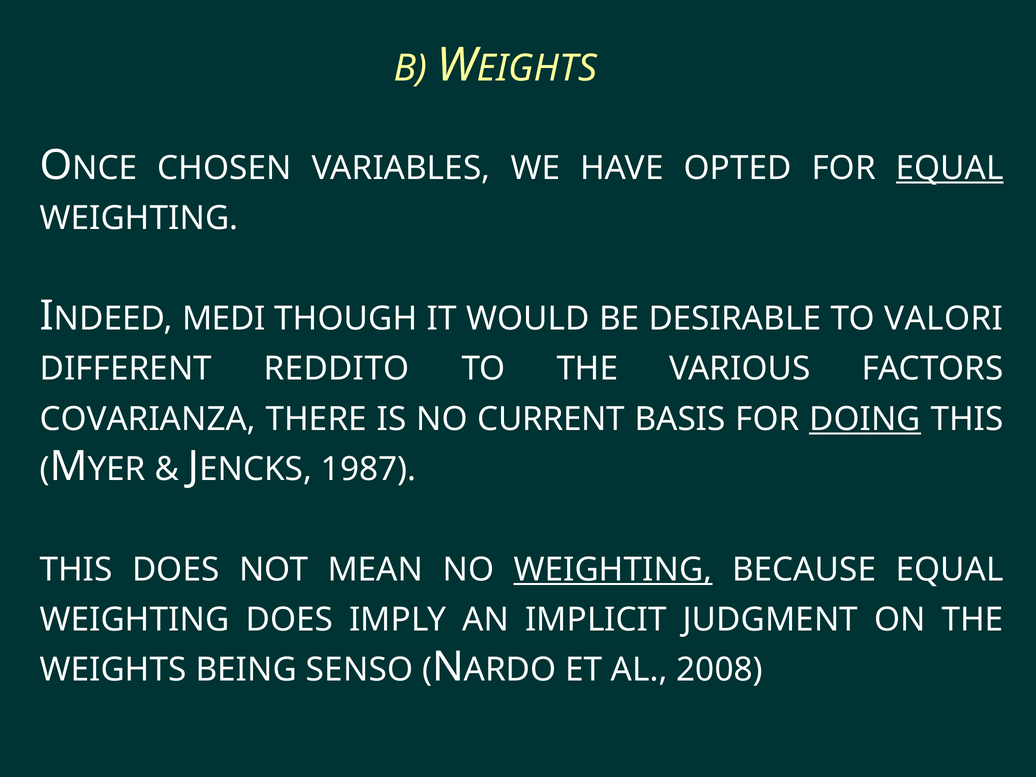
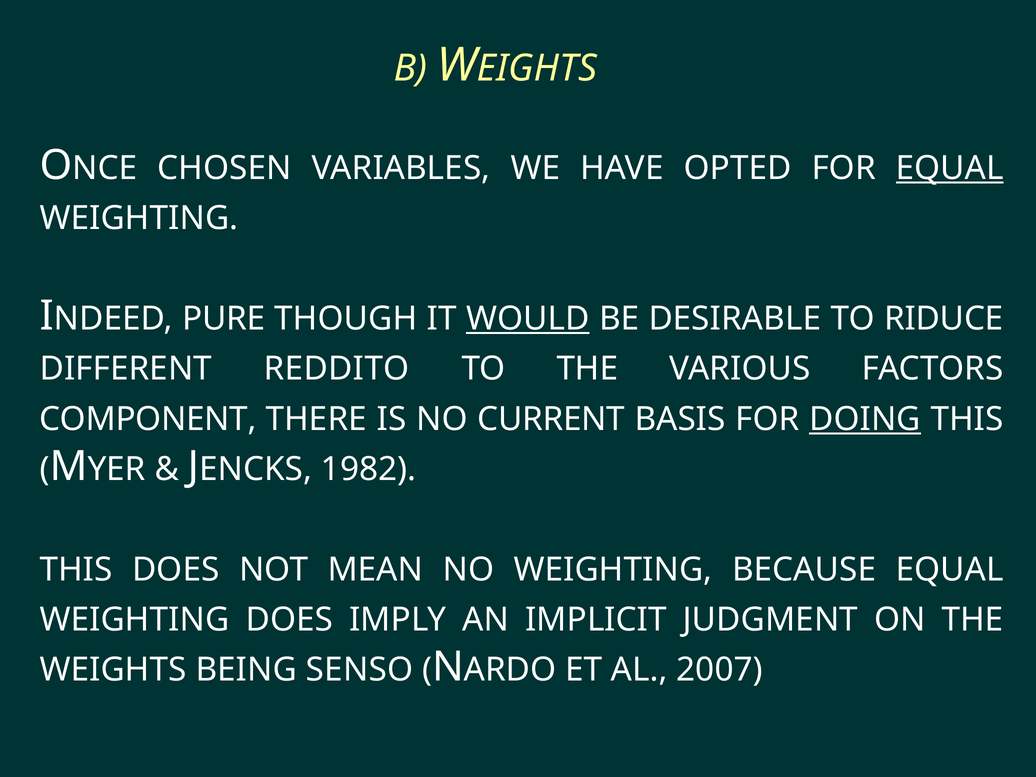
MEDI: MEDI -> PURE
WOULD underline: none -> present
VALORI: VALORI -> RIDUCE
COVARIANZA: COVARIANZA -> COMPONENT
1987: 1987 -> 1982
WEIGHTING at (613, 570) underline: present -> none
2008: 2008 -> 2007
